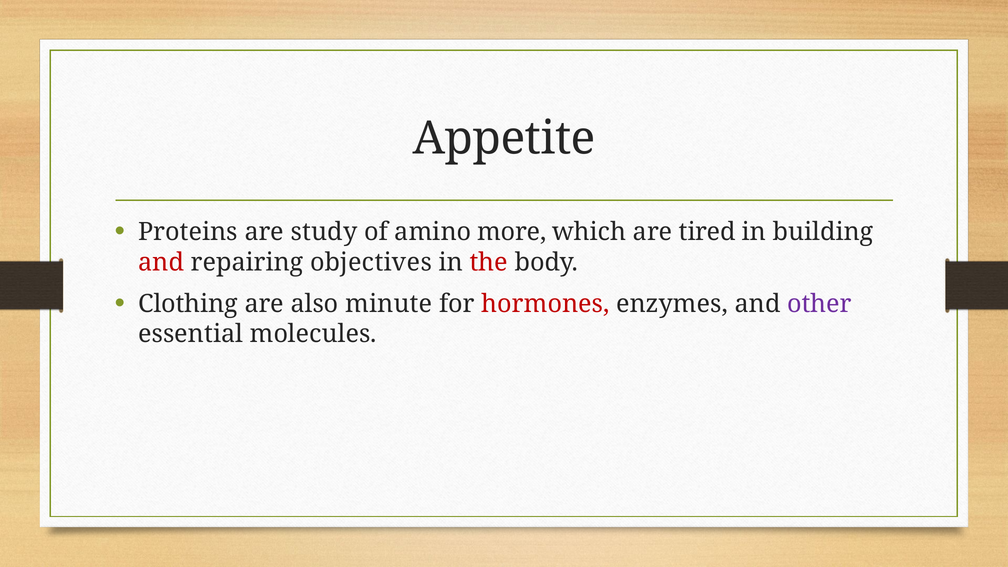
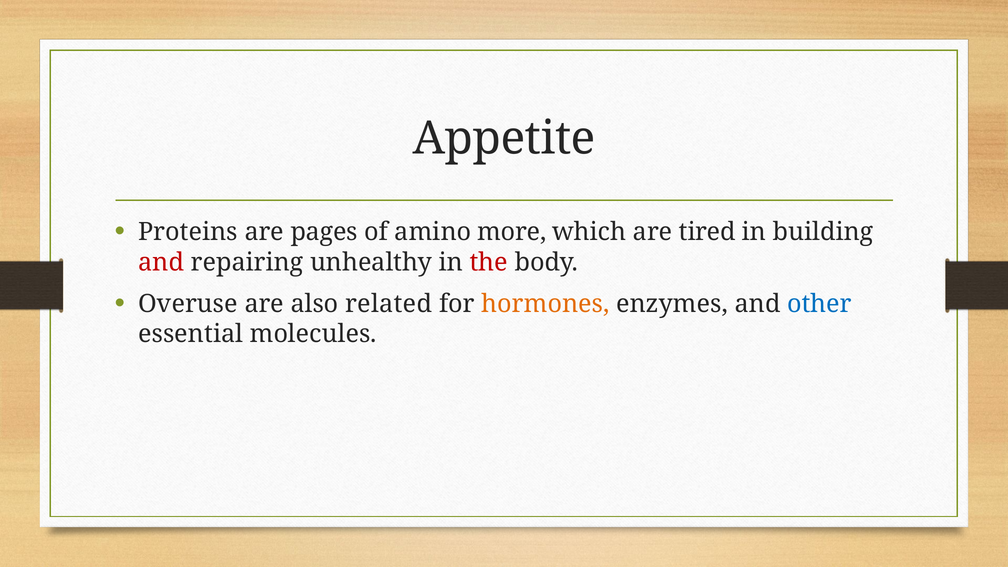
study: study -> pages
objectives: objectives -> unhealthy
Clothing: Clothing -> Overuse
minute: minute -> related
hormones colour: red -> orange
other colour: purple -> blue
